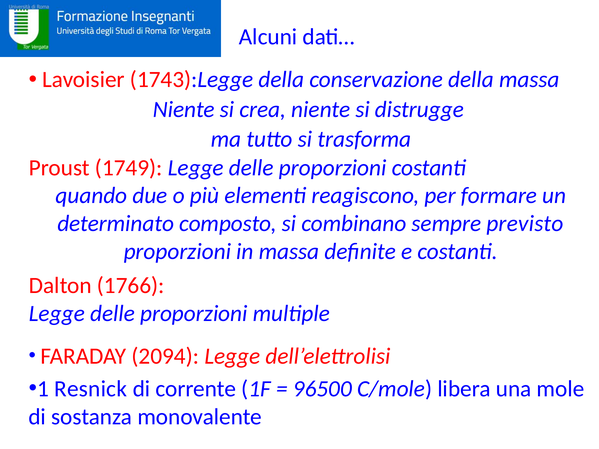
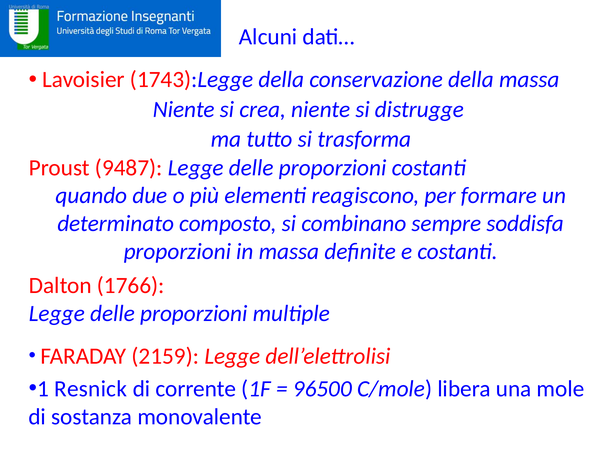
1749: 1749 -> 9487
previsto: previsto -> soddisfa
2094: 2094 -> 2159
